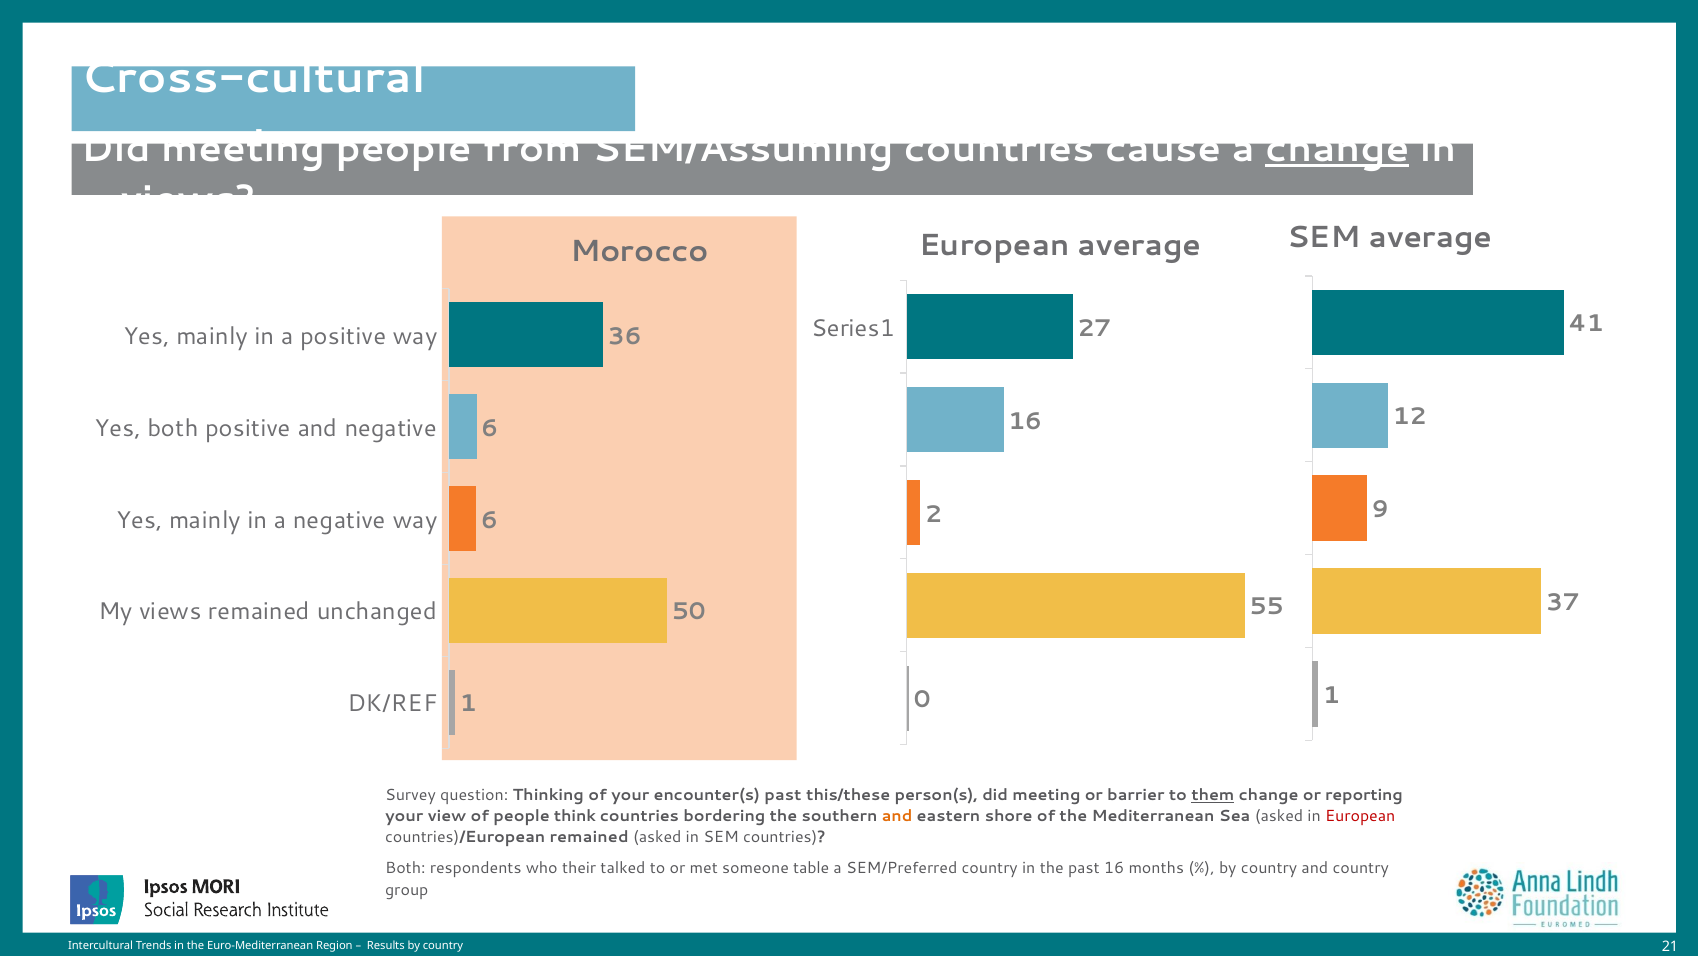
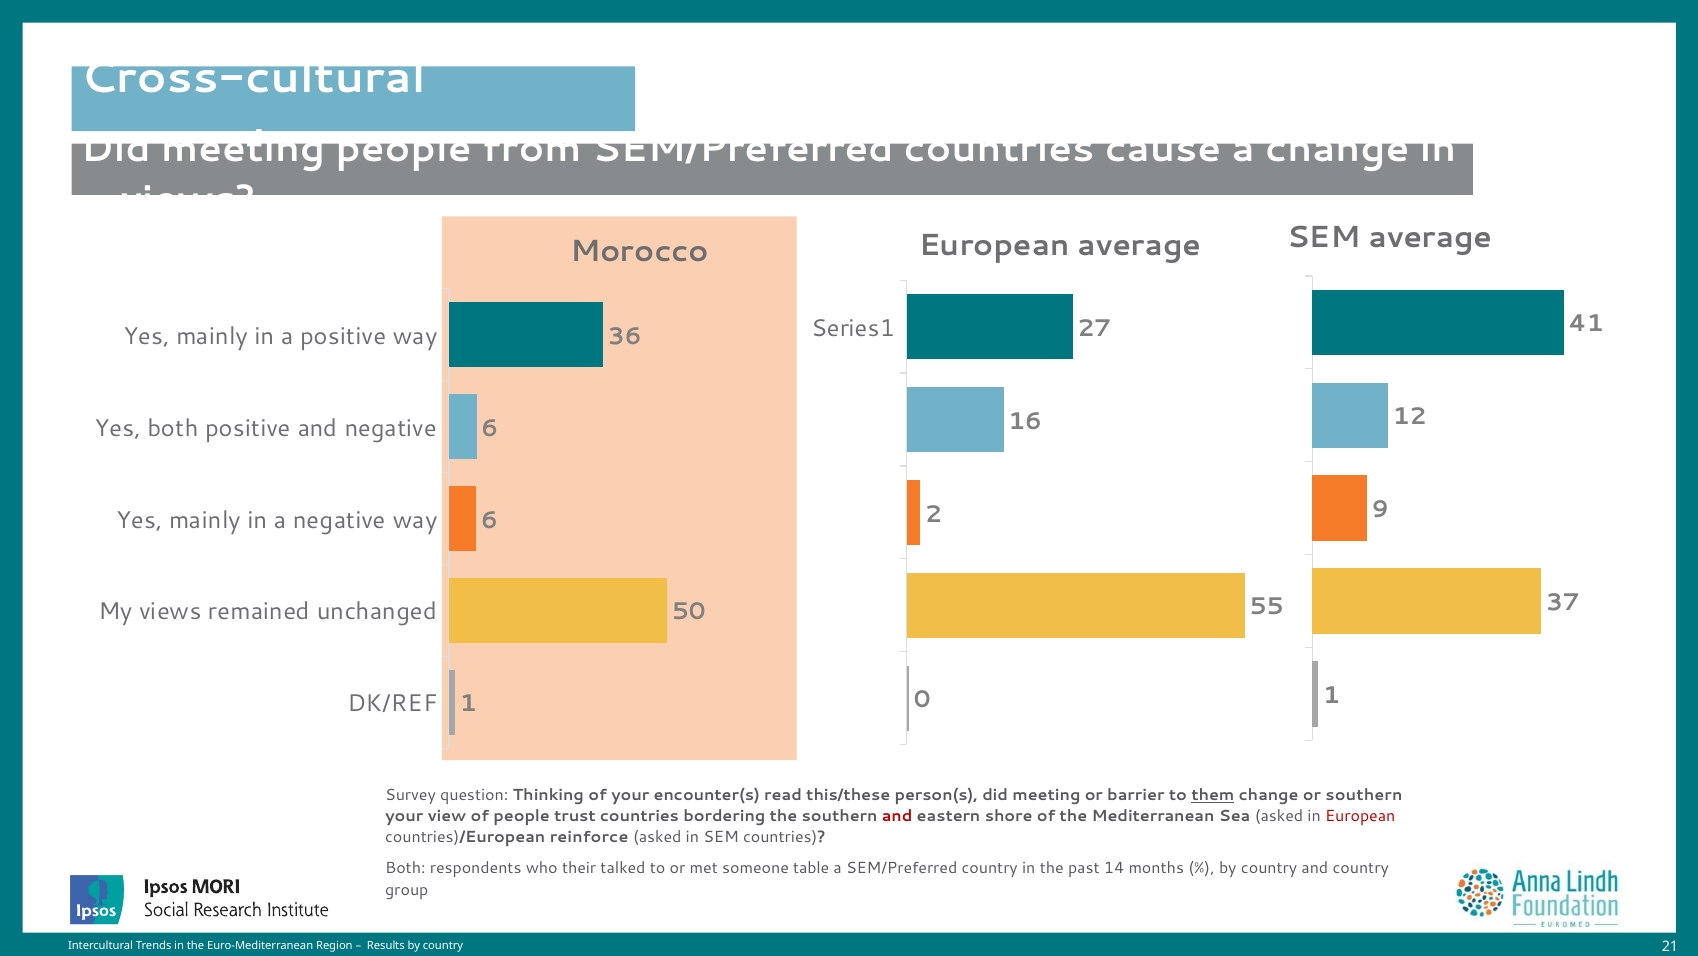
from SEM/Assuming: SEM/Assuming -> SEM/Preferred
change at (1337, 149) underline: present -> none
encounter(s past: past -> read
or reporting: reporting -> southern
think: think -> trust
and at (897, 816) colour: orange -> red
countries)/European remained: remained -> reinforce
past 16: 16 -> 14
